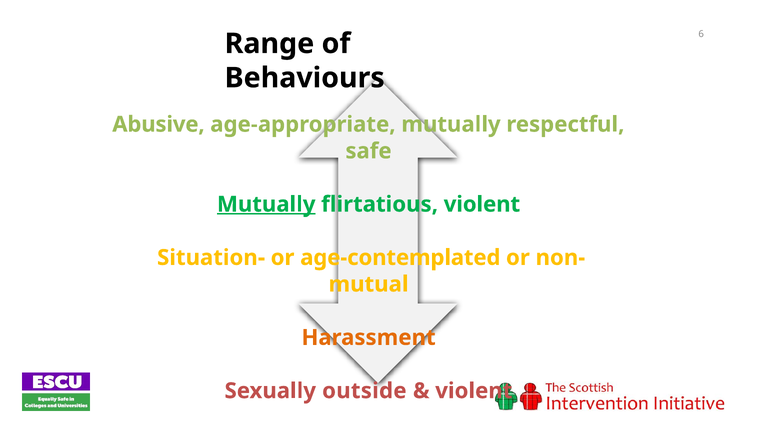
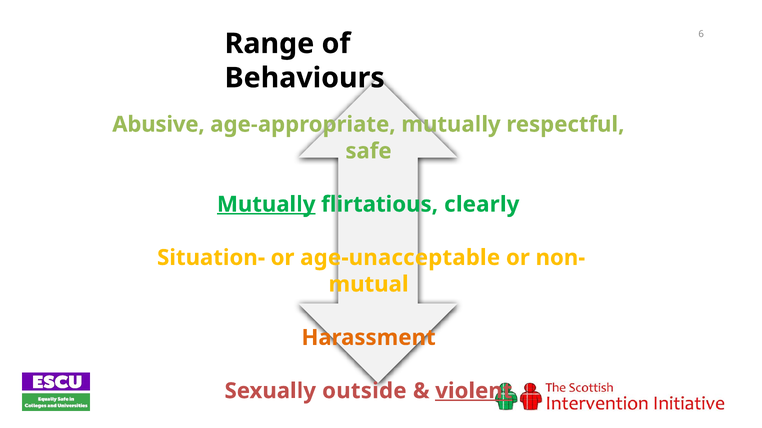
flirtatious violent: violent -> clearly
age-contemplated: age-contemplated -> age-unacceptable
violent at (474, 391) underline: none -> present
